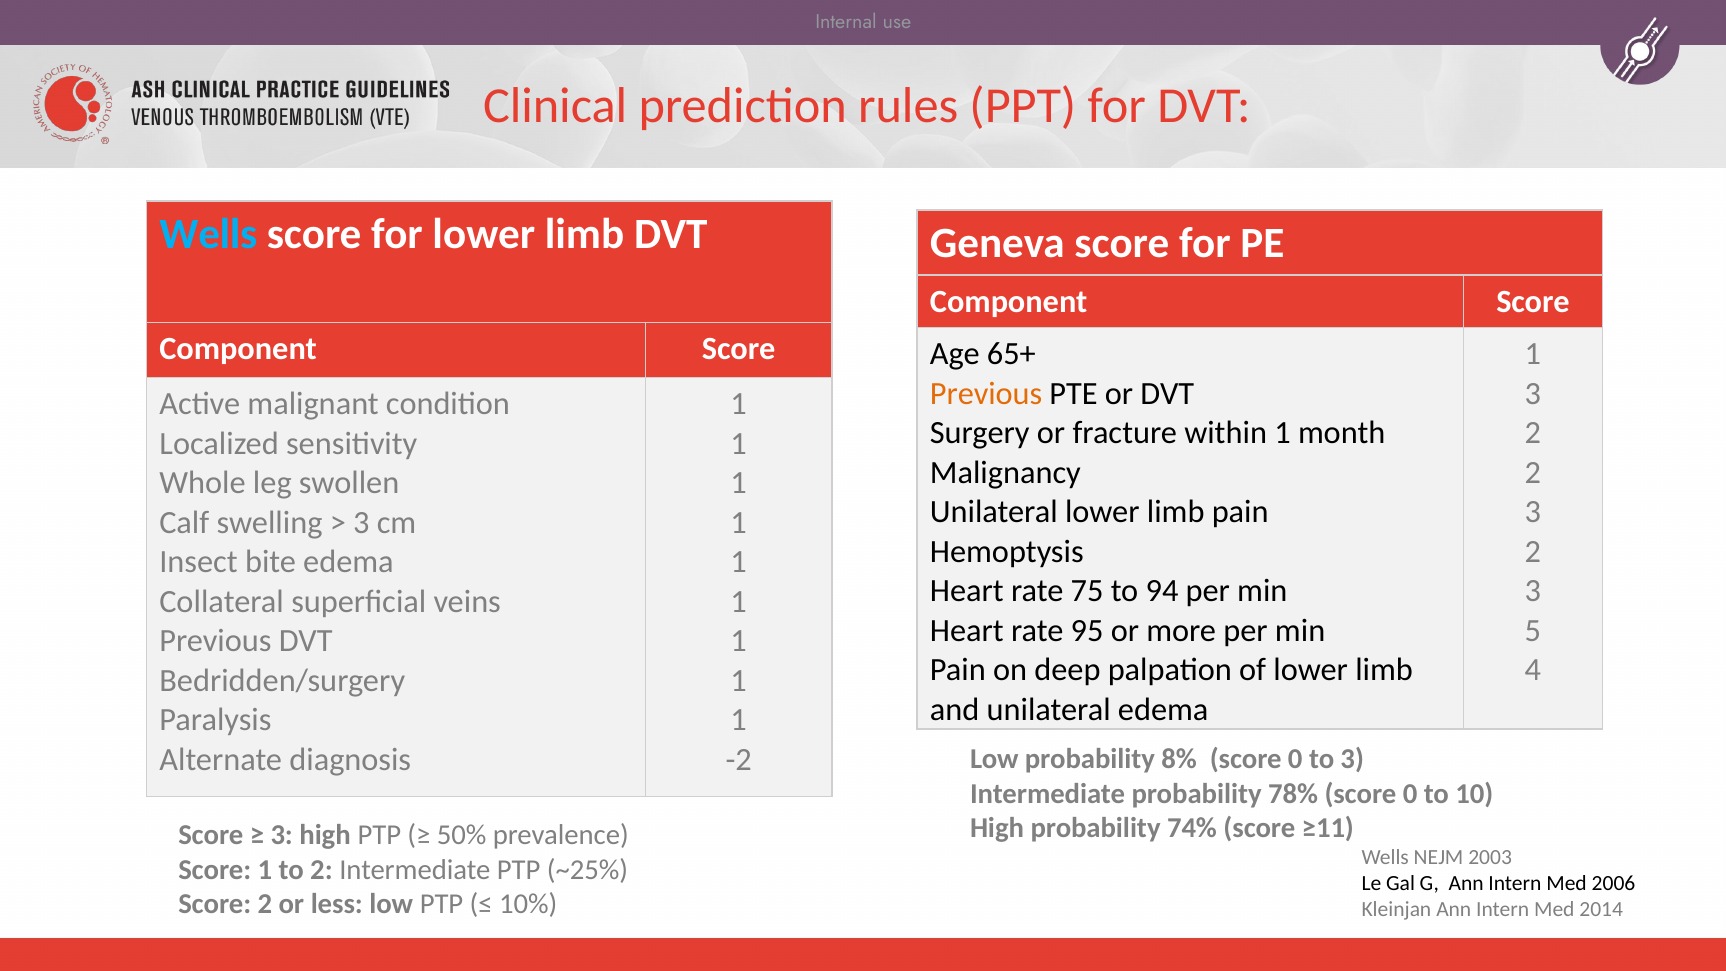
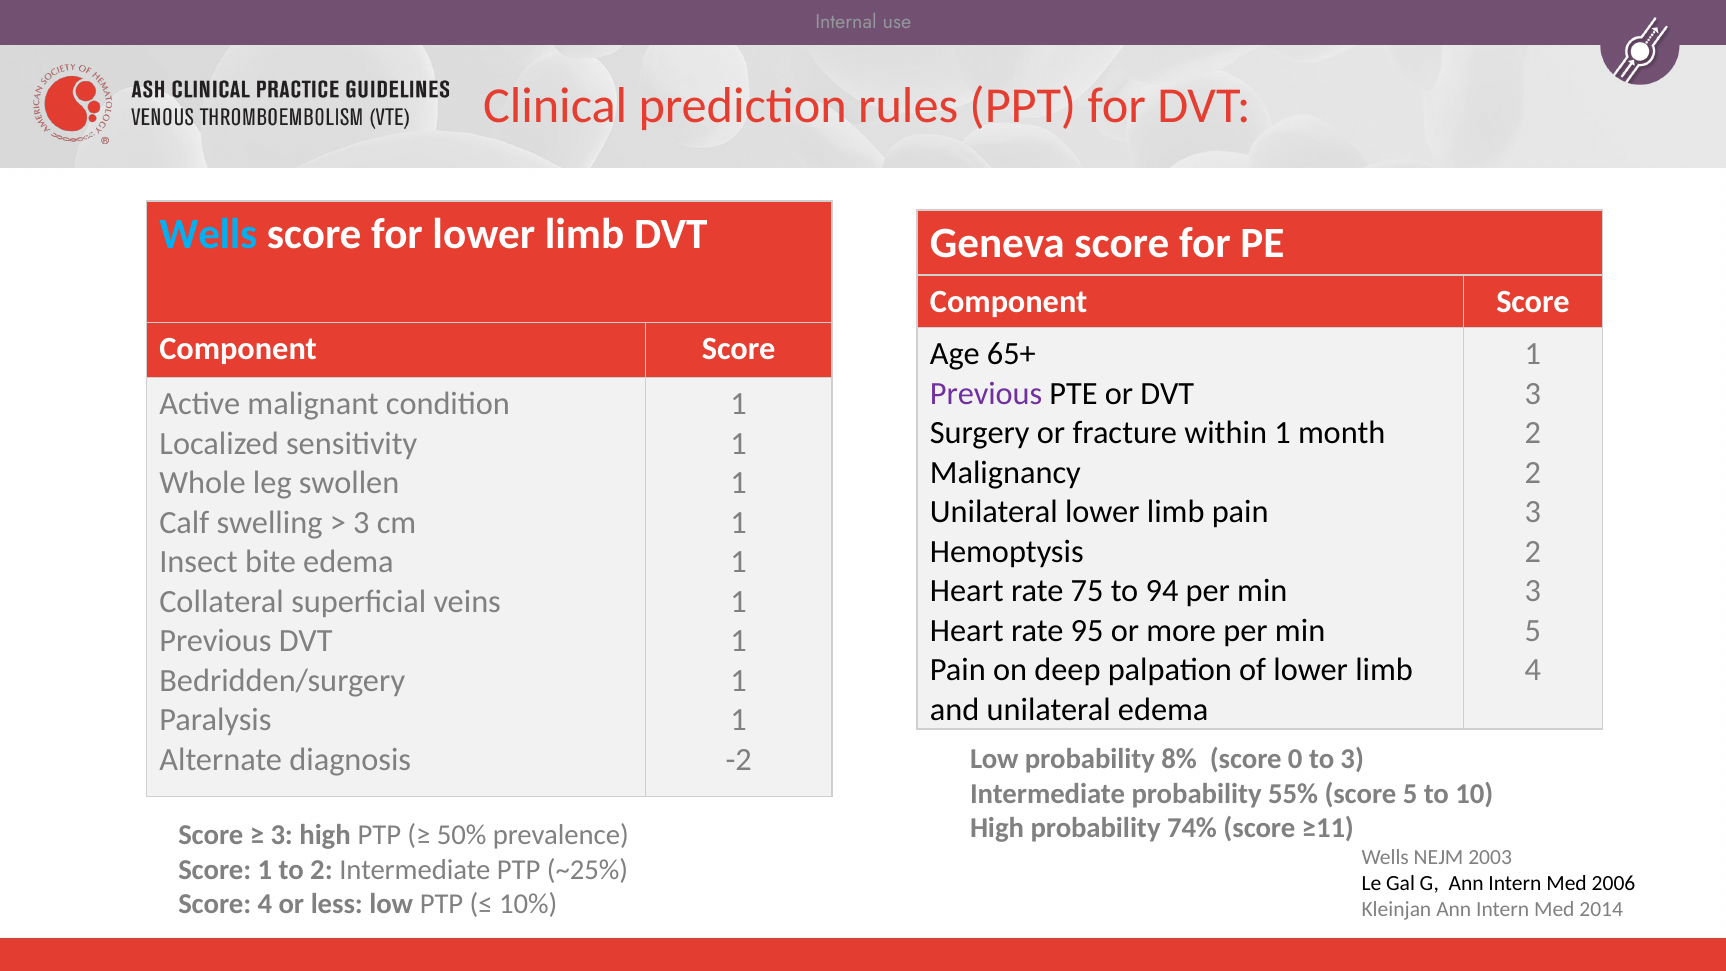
Previous at (986, 394) colour: orange -> purple
78%: 78% -> 55%
0 at (1410, 794): 0 -> 5
Score 2: 2 -> 4
